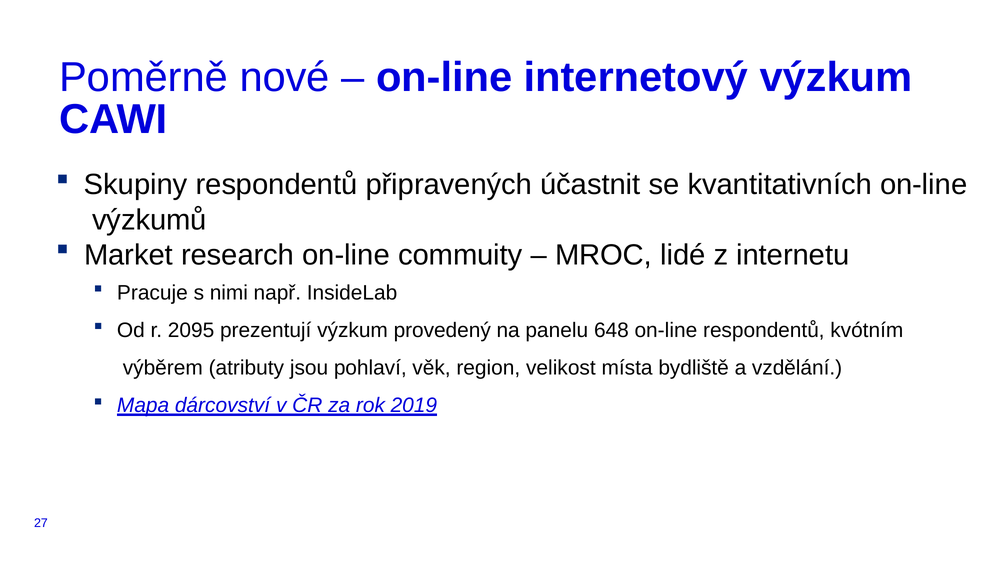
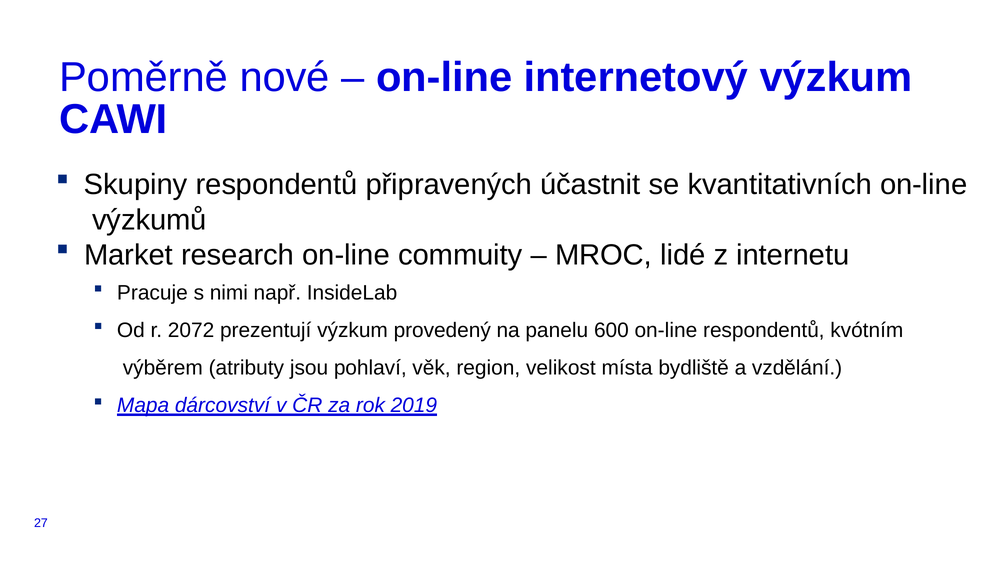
2095: 2095 -> 2072
648: 648 -> 600
